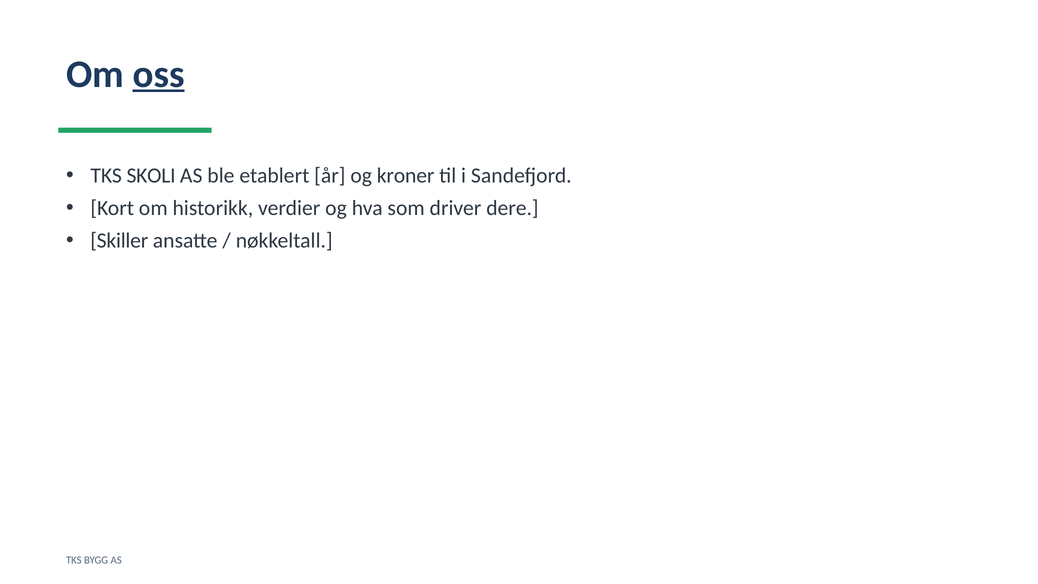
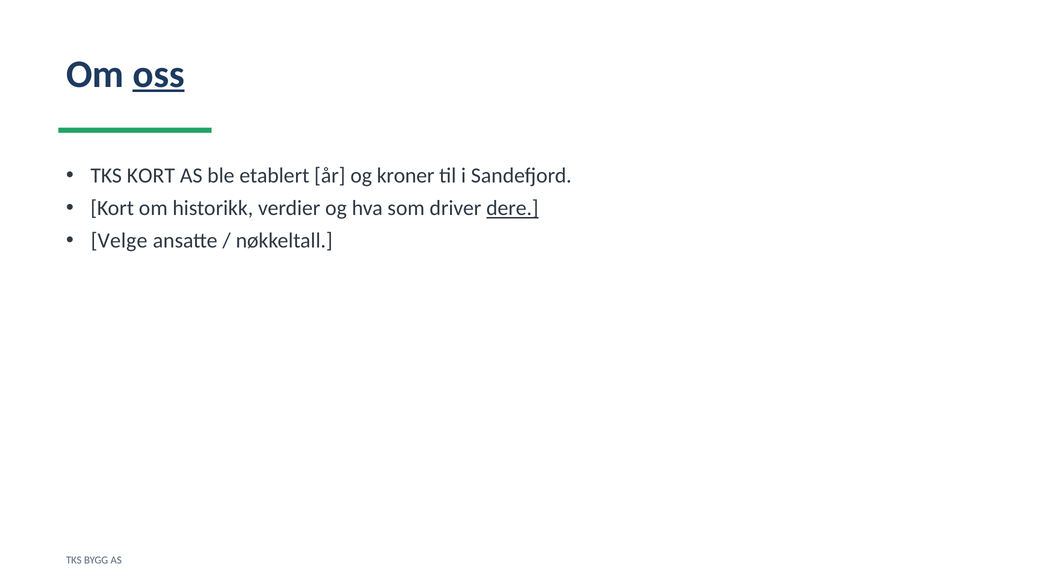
TKS SKOLI: SKOLI -> KORT
dere underline: none -> present
Skiller: Skiller -> Velge
